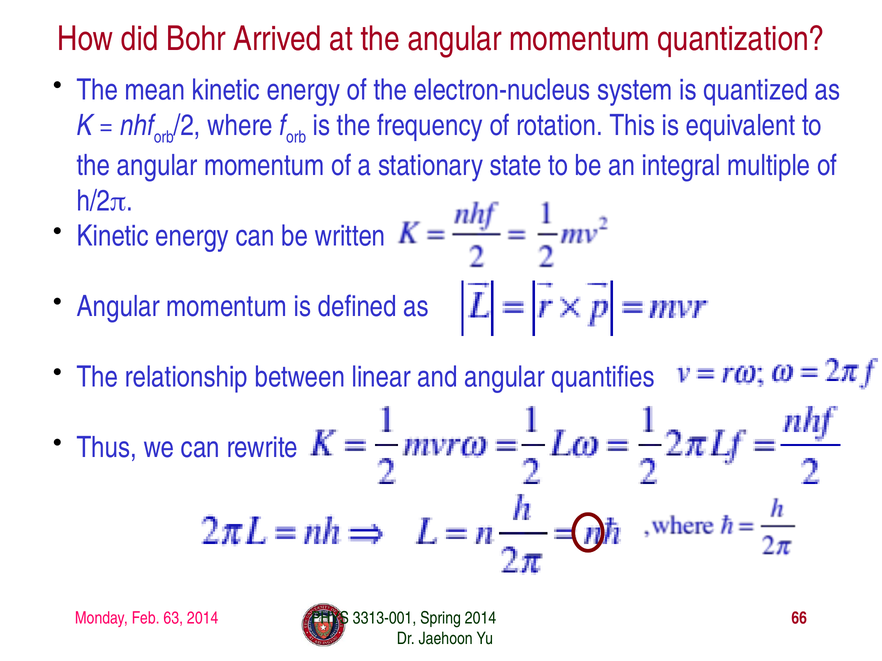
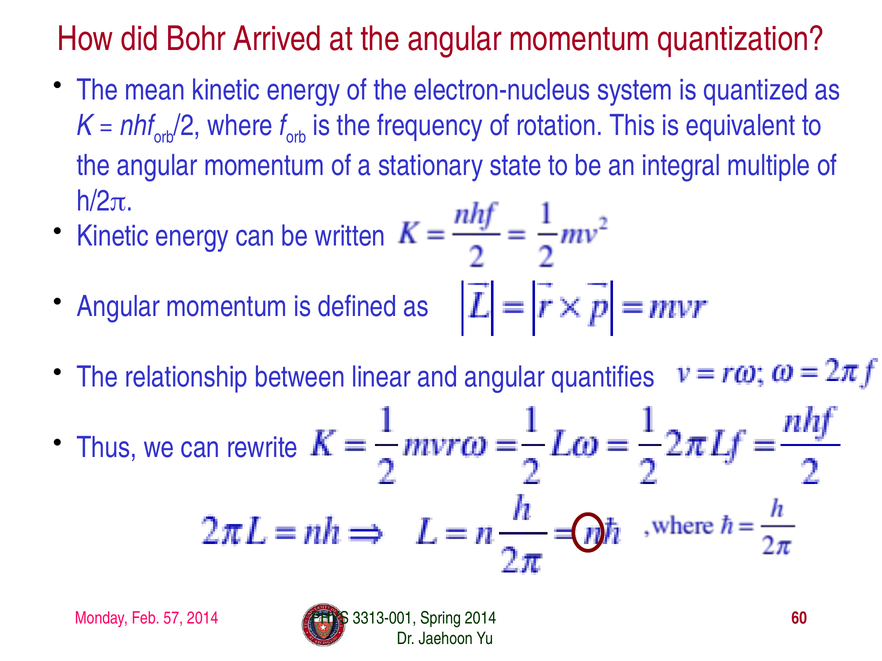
63: 63 -> 57
66: 66 -> 60
